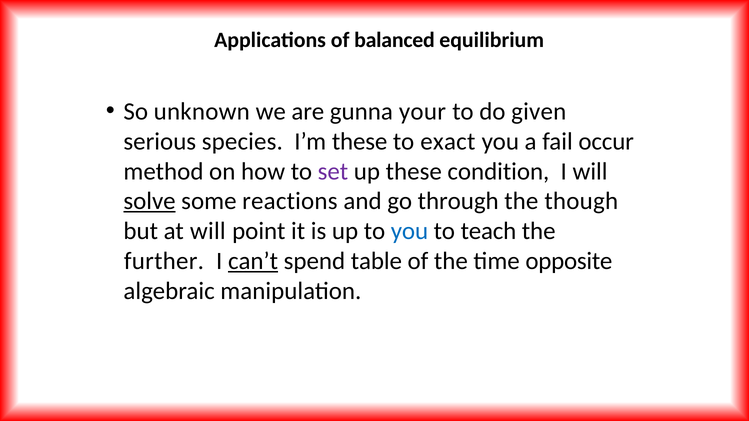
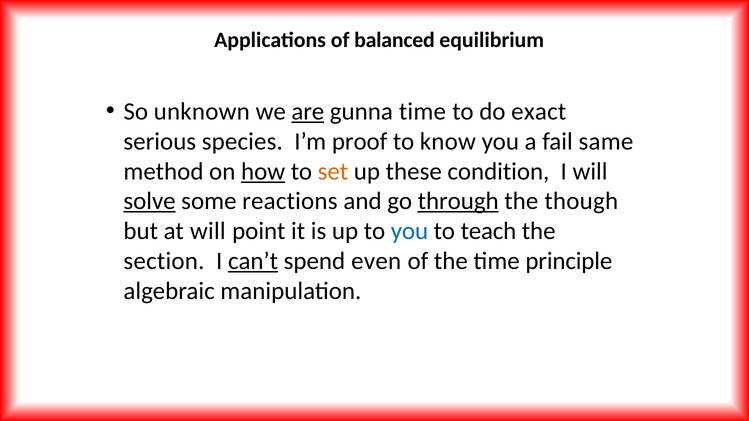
are underline: none -> present
gunna your: your -> time
given: given -> exact
I’m these: these -> proof
exact: exact -> know
occur: occur -> same
how underline: none -> present
set colour: purple -> orange
through underline: none -> present
further: further -> section
table: table -> even
opposite: opposite -> principle
